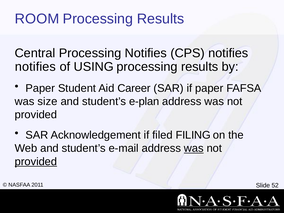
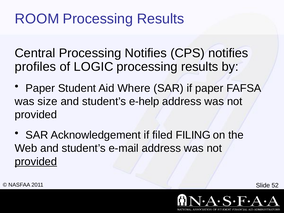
notifies at (35, 67): notifies -> profiles
USING: USING -> LOGIC
Career: Career -> Where
e-plan: e-plan -> e-help
was at (194, 148) underline: present -> none
